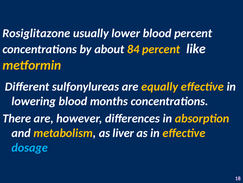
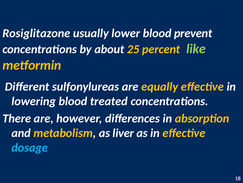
blood percent: percent -> prevent
84: 84 -> 25
like colour: white -> light green
months: months -> treated
